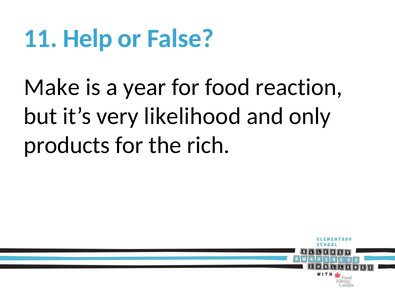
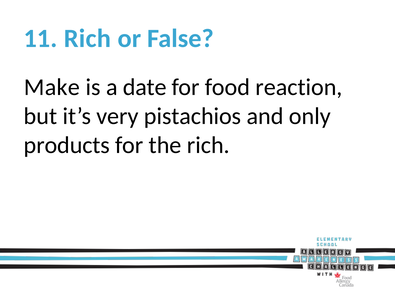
11 Help: Help -> Rich
year: year -> date
likelihood: likelihood -> pistachios
